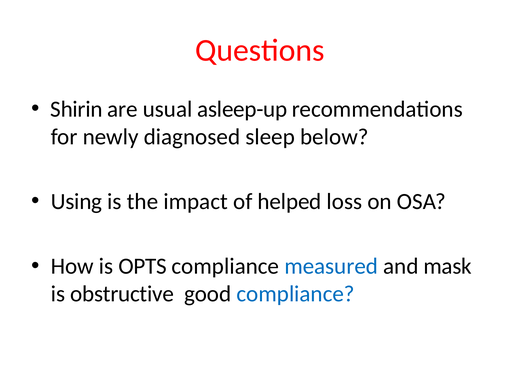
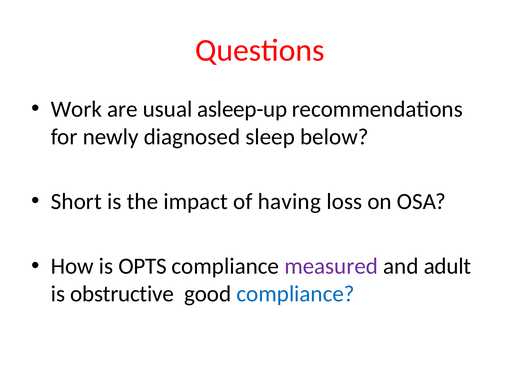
Shirin: Shirin -> Work
Using: Using -> Short
helped: helped -> having
measured colour: blue -> purple
mask: mask -> adult
